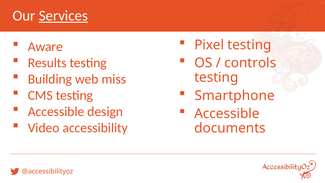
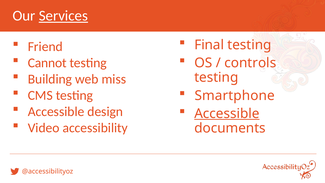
Pixel: Pixel -> Final
Aware: Aware -> Friend
Results: Results -> Cannot
Accessible at (227, 113) underline: none -> present
